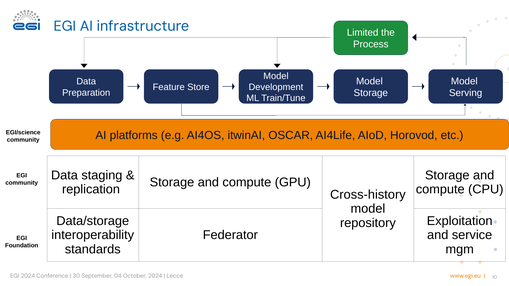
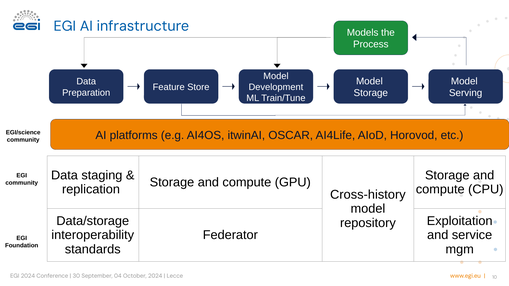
Limited: Limited -> Models
